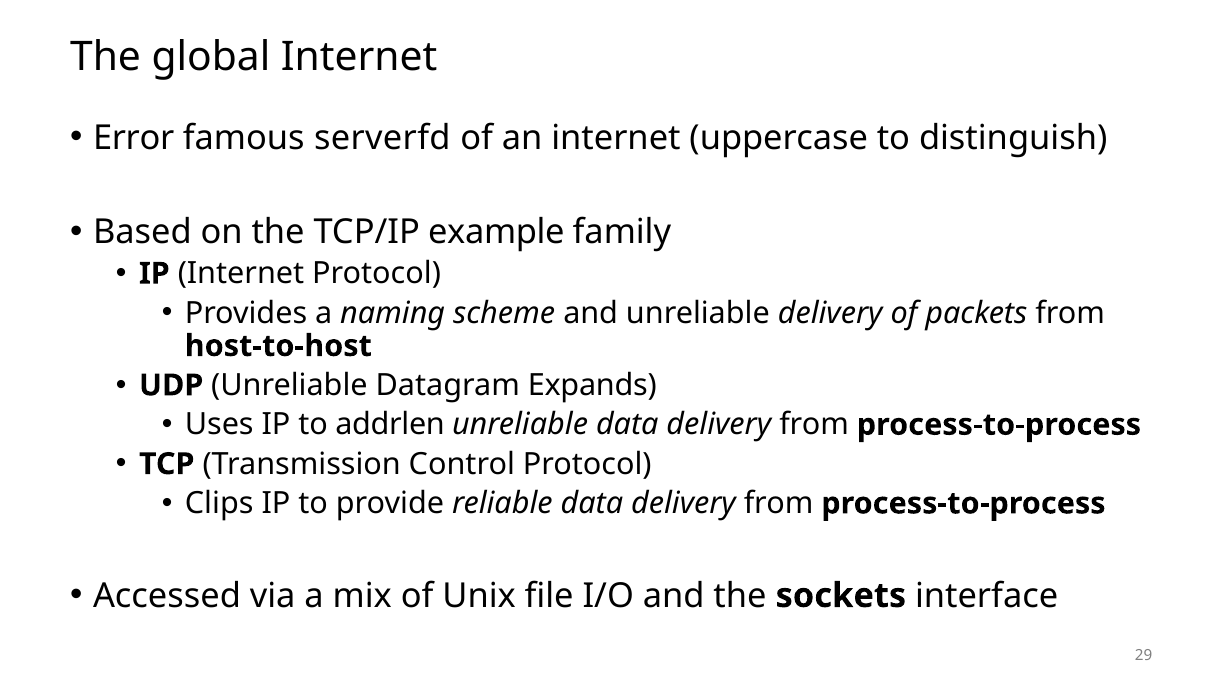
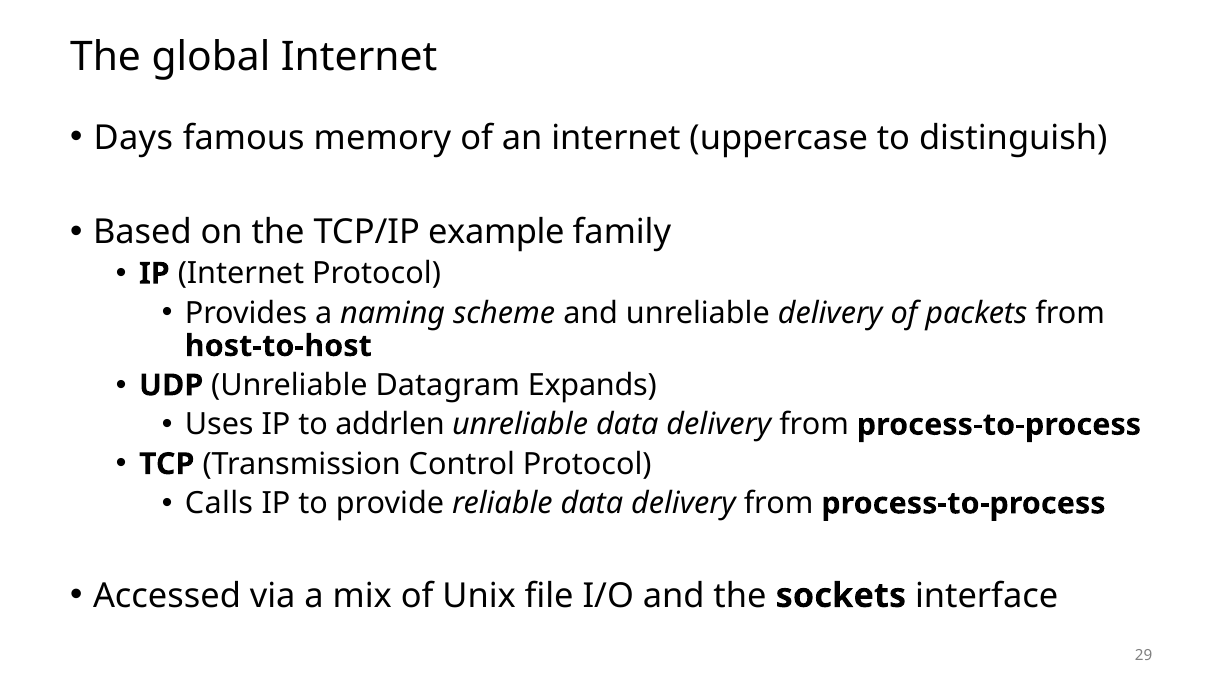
Error: Error -> Days
serverfd: serverfd -> memory
Clips: Clips -> Calls
